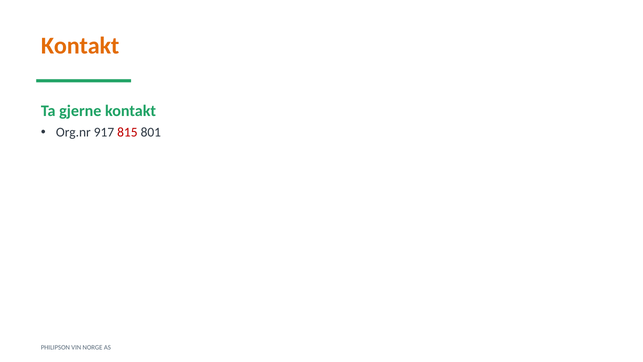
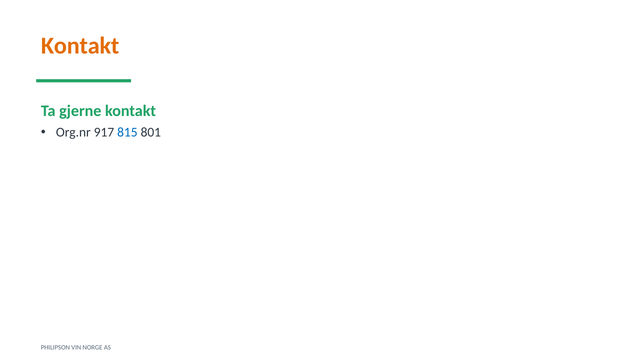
815 colour: red -> blue
